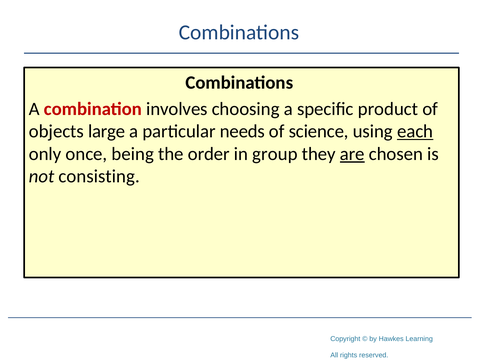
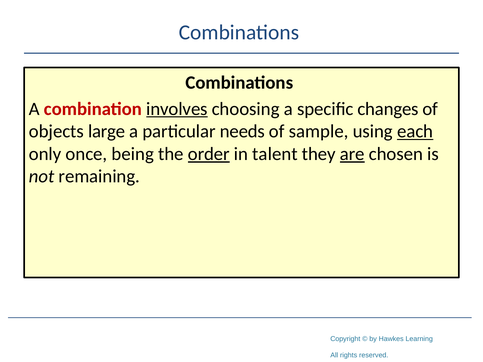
involves underline: none -> present
product: product -> changes
science: science -> sample
order underline: none -> present
group: group -> talent
consisting: consisting -> remaining
